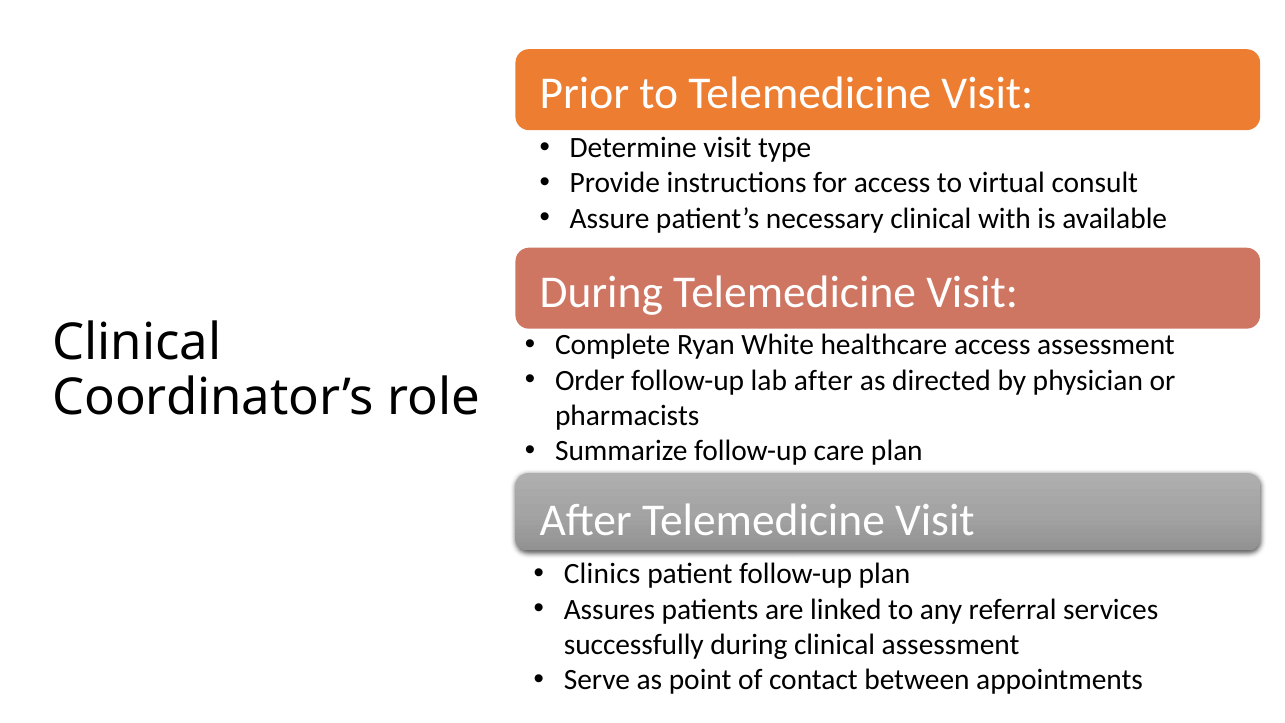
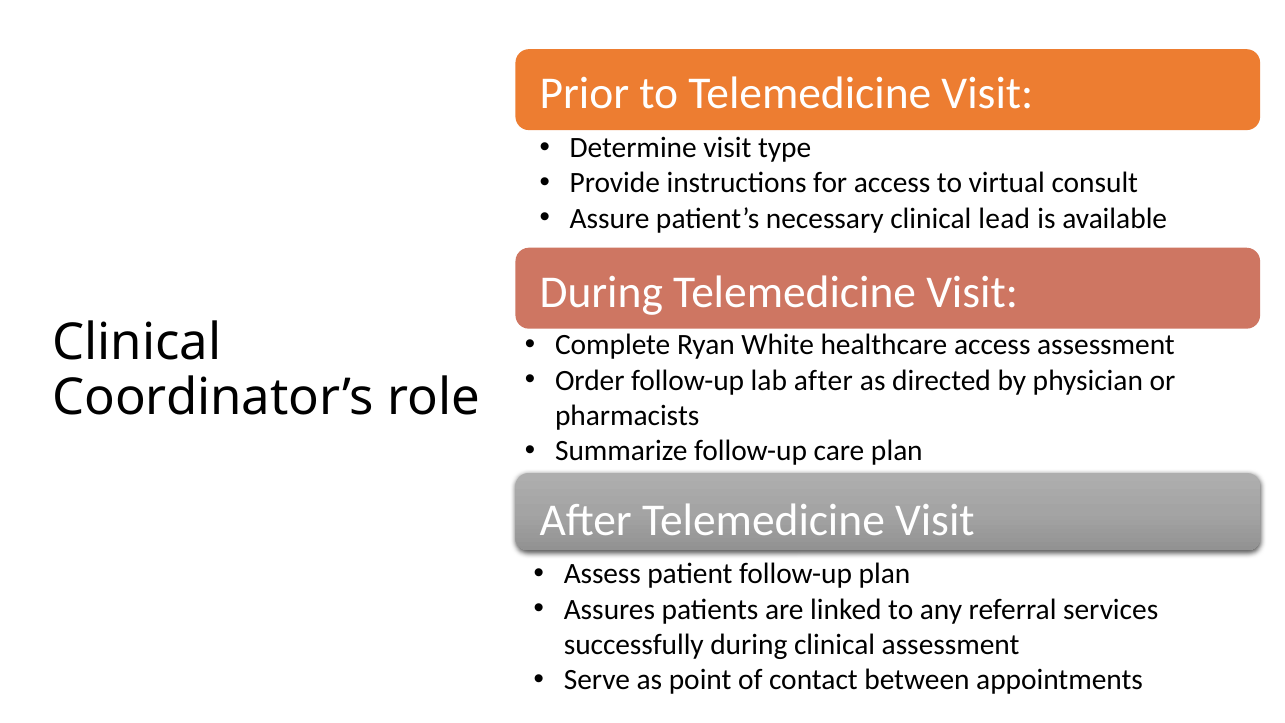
with: with -> lead
Clinics: Clinics -> Assess
